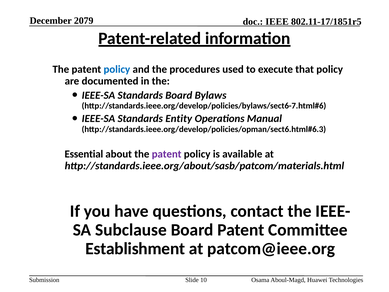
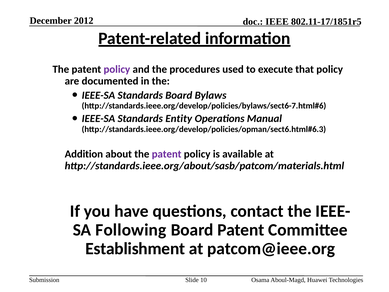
2079: 2079 -> 2012
policy at (117, 69) colour: blue -> purple
Essential: Essential -> Addition
Subclause: Subclause -> Following
